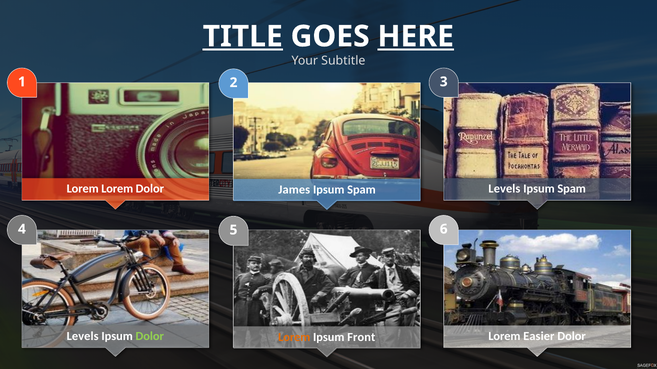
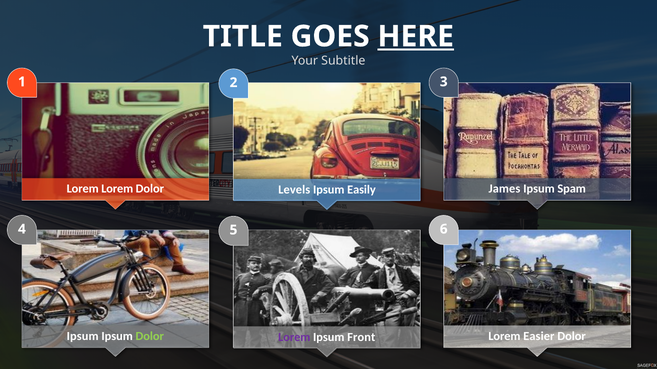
TITLE underline: present -> none
Levels at (504, 189): Levels -> James
James: James -> Levels
Spam at (361, 190): Spam -> Easily
Levels at (83, 337): Levels -> Ipsum
Lorem at (294, 337) colour: orange -> purple
